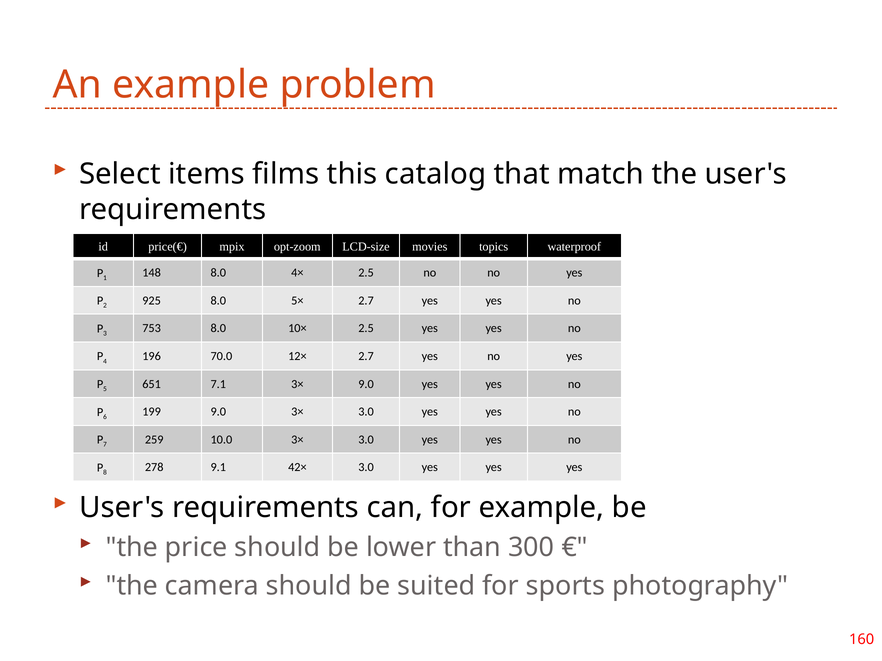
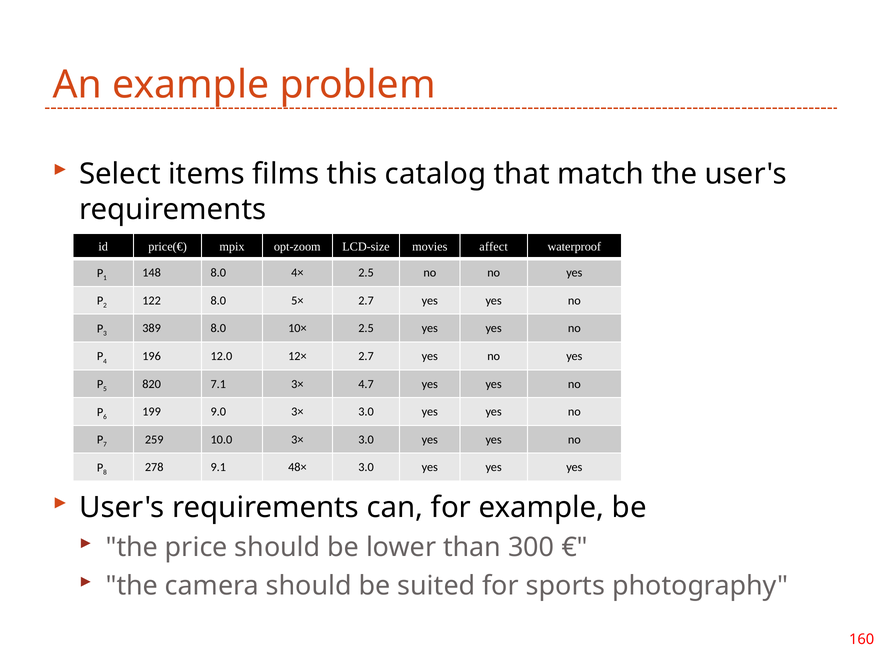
topics: topics -> affect
925: 925 -> 122
753: 753 -> 389
70.0: 70.0 -> 12.0
651: 651 -> 820
3× 9.0: 9.0 -> 4.7
42×: 42× -> 48×
